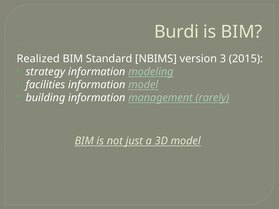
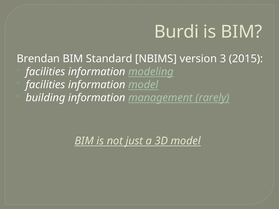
Realized: Realized -> Brendan
strategy at (45, 72): strategy -> facilities
